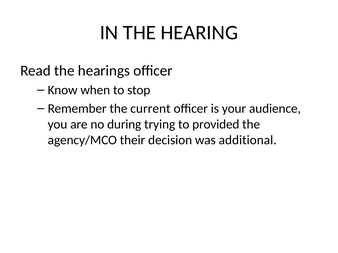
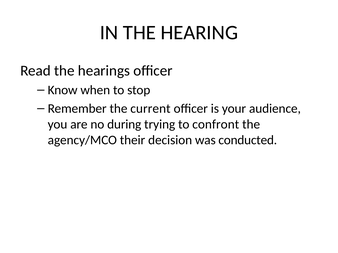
provided: provided -> confront
additional: additional -> conducted
